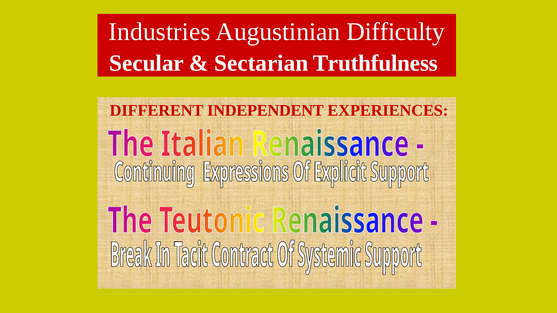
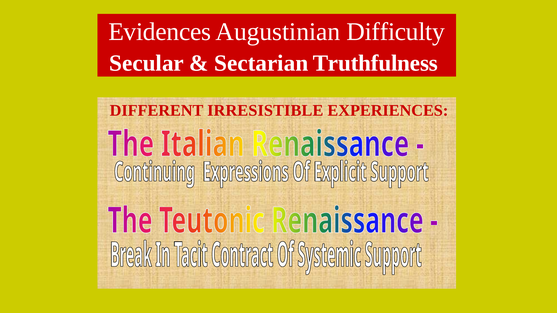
Industries: Industries -> Evidences
INDEPENDENT: INDEPENDENT -> IRRESISTIBLE
